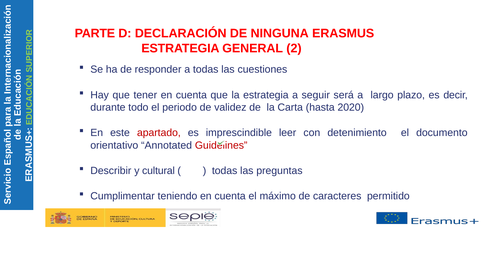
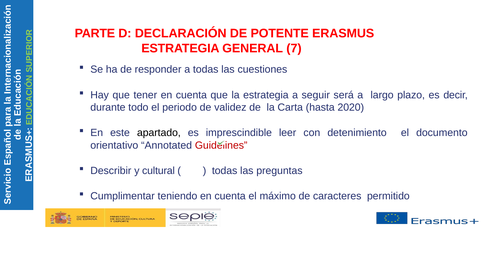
NINGUNA: NINGUNA -> POTENTE
2: 2 -> 7
apartado colour: red -> black
